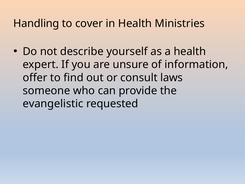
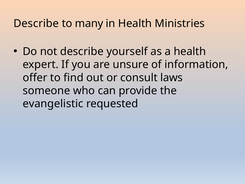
Handling at (36, 23): Handling -> Describe
cover: cover -> many
